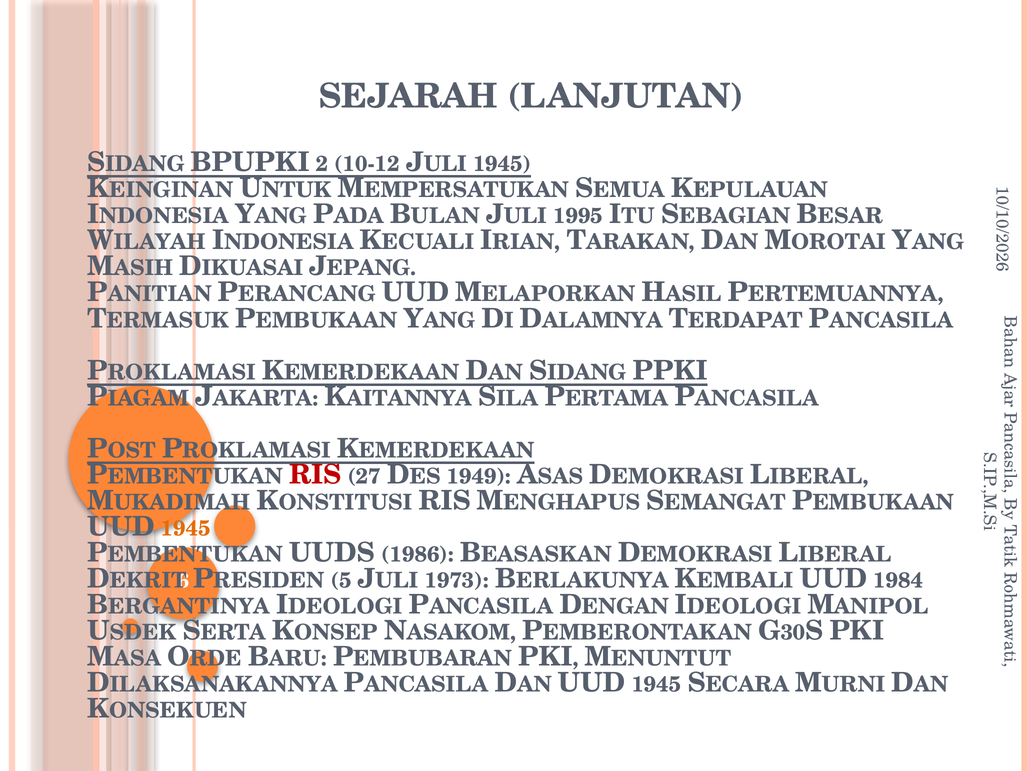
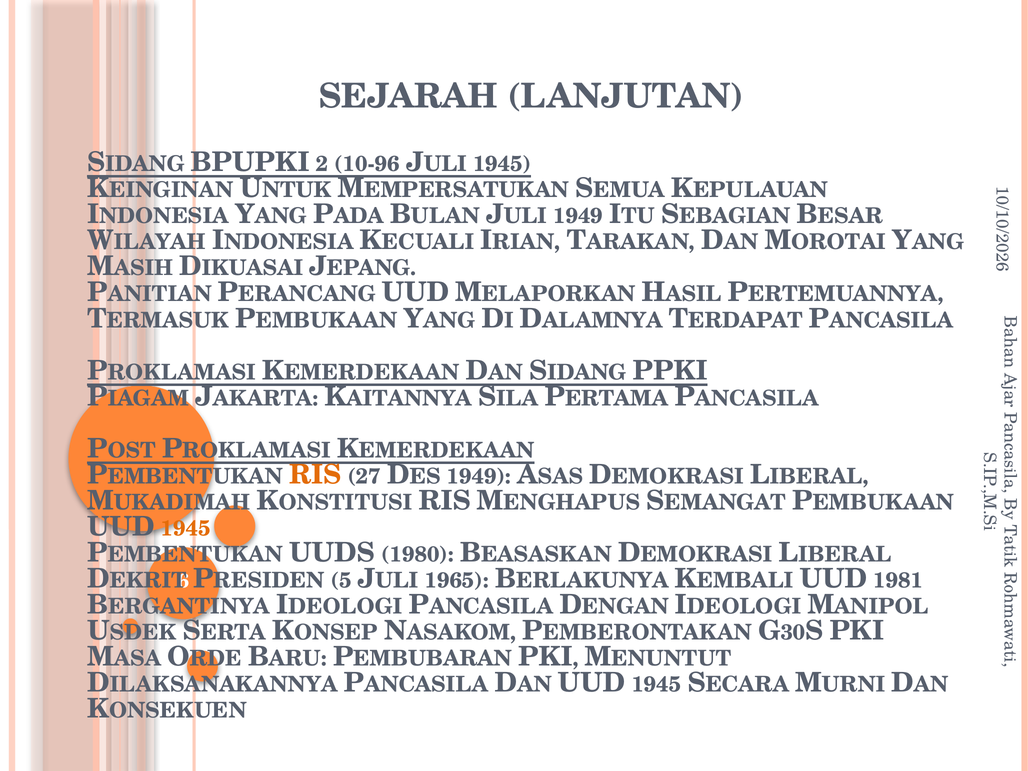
10-12: 10-12 -> 10-96
1995 at (578, 216): 1995 -> 1949
RIS at (315, 475) colour: red -> orange
1986: 1986 -> 1980
1973: 1973 -> 1965
1984: 1984 -> 1981
